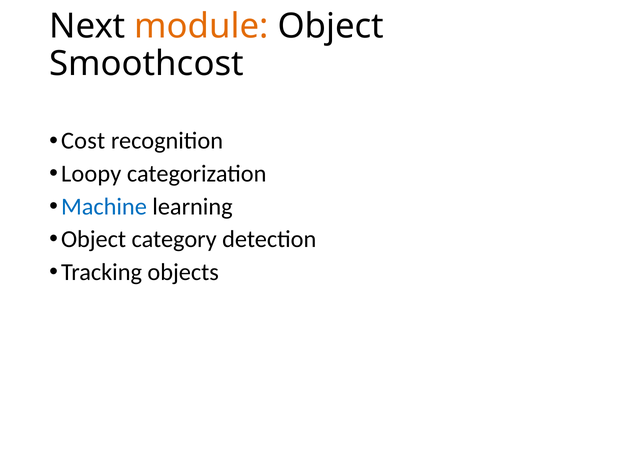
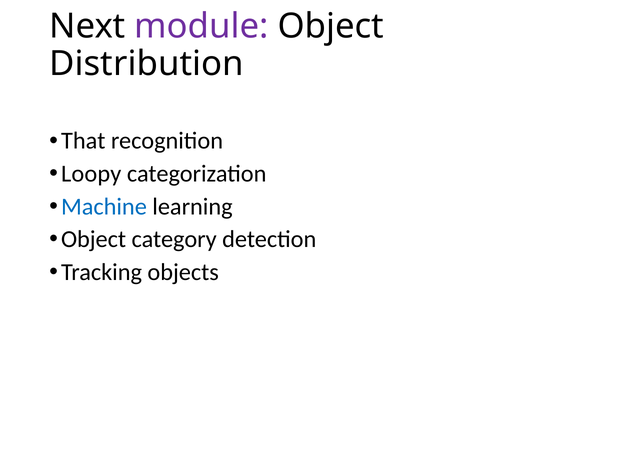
module colour: orange -> purple
Smoothcost: Smoothcost -> Distribution
Cost: Cost -> That
